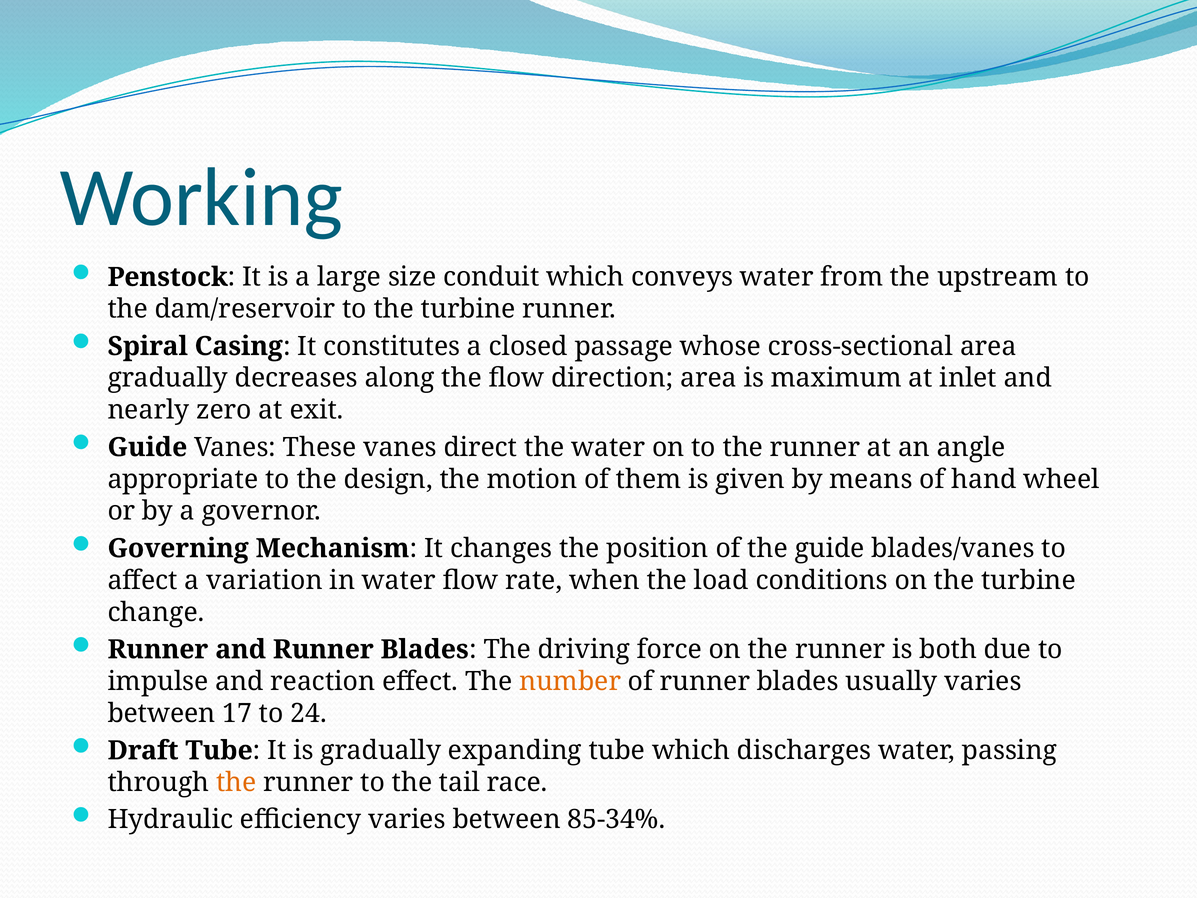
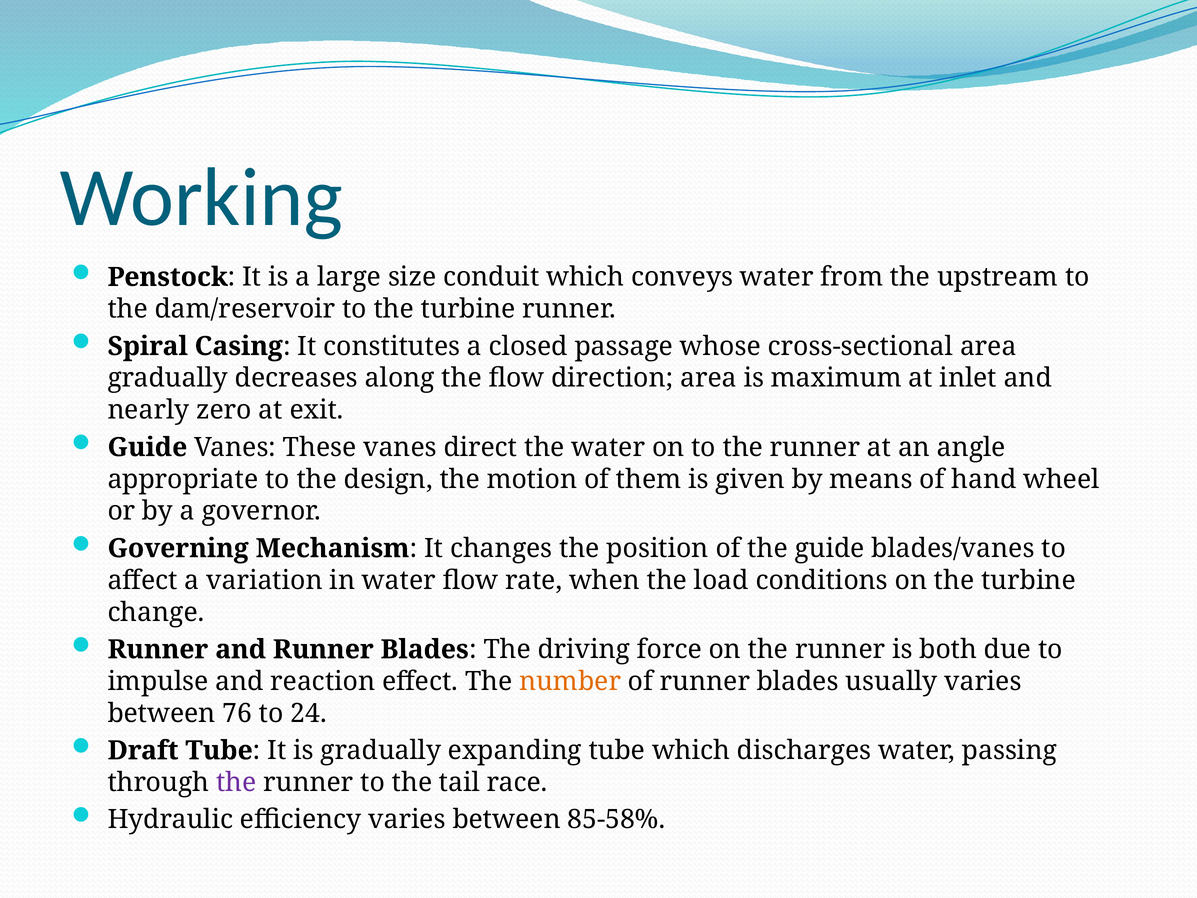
17: 17 -> 76
the at (236, 782) colour: orange -> purple
85-34%: 85-34% -> 85-58%
